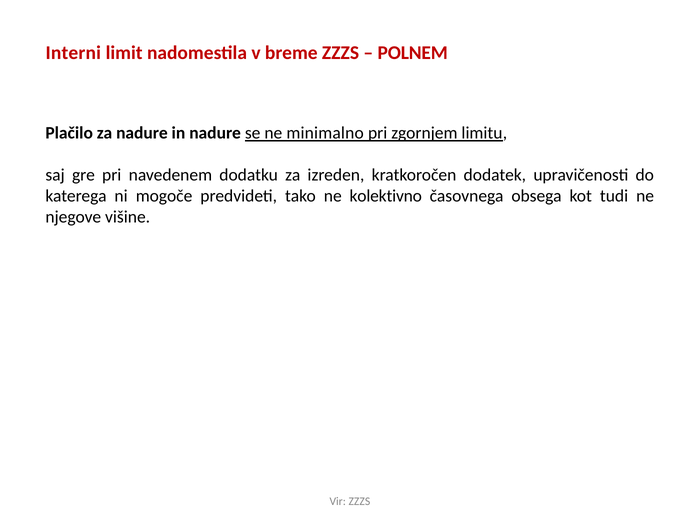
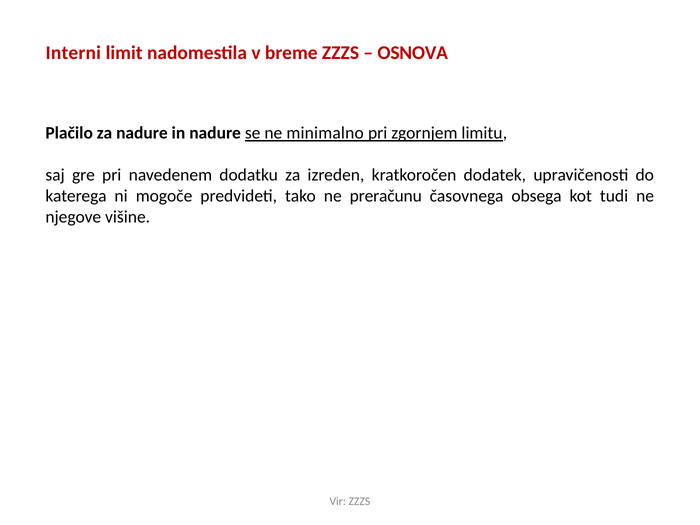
POLNEM: POLNEM -> OSNOVA
kolektivno: kolektivno -> preračunu
